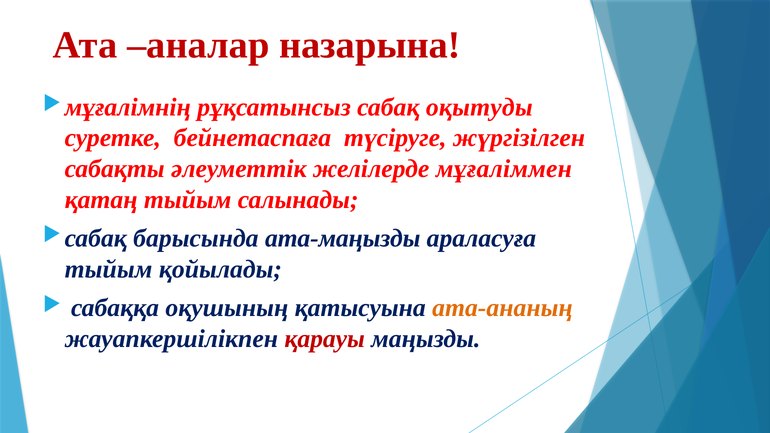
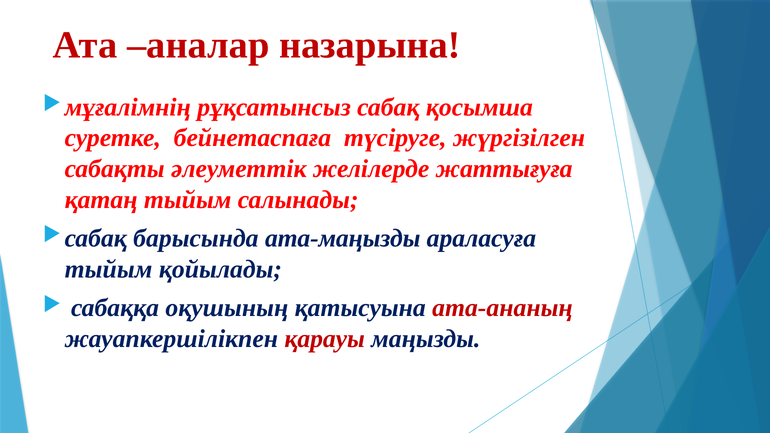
оқытуды: оқытуды -> қосымша
мұғаліммен: мұғаліммен -> жаттығуға
ата-ананың colour: orange -> red
